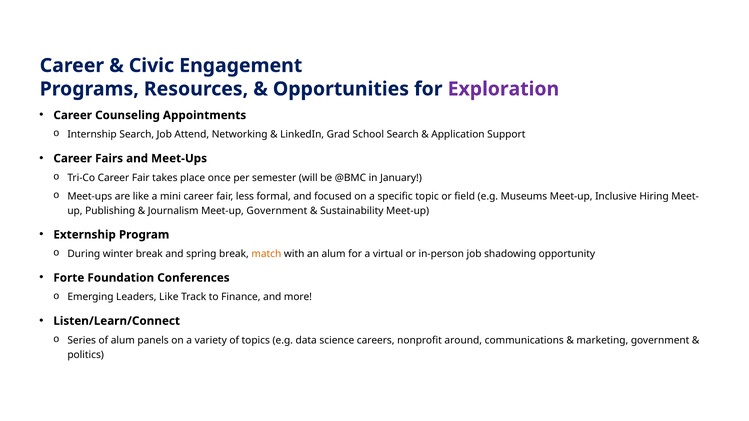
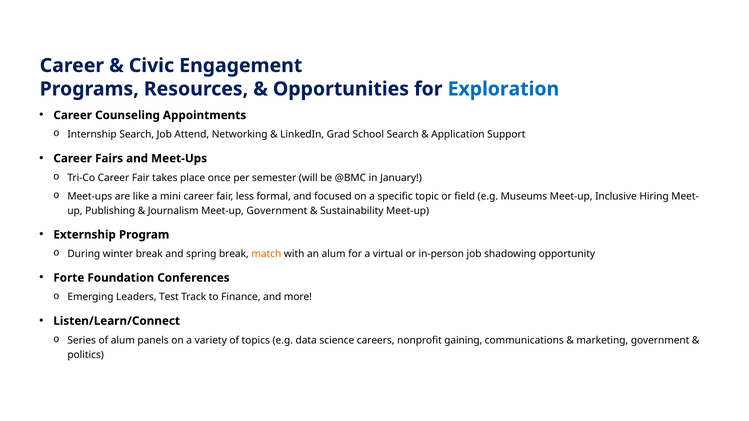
Exploration colour: purple -> blue
Leaders Like: Like -> Test
around: around -> gaining
